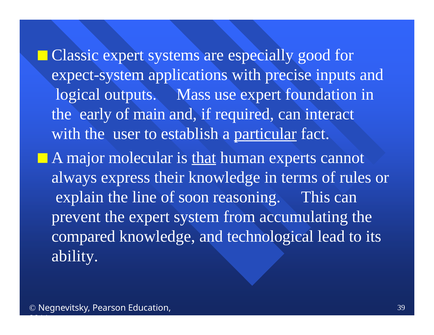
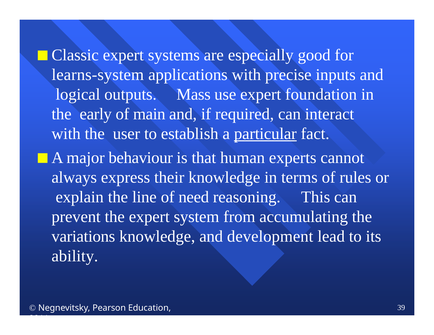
expect-system: expect-system -> learns-system
molecular: molecular -> behaviour
that underline: present -> none
soon: soon -> need
compared: compared -> variations
technological: technological -> development
